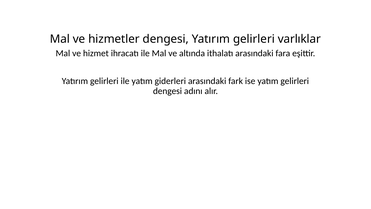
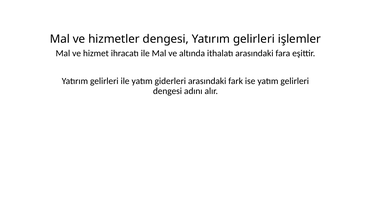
varlıklar: varlıklar -> işlemler
